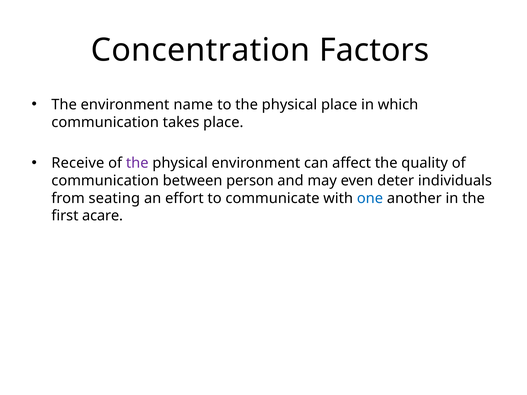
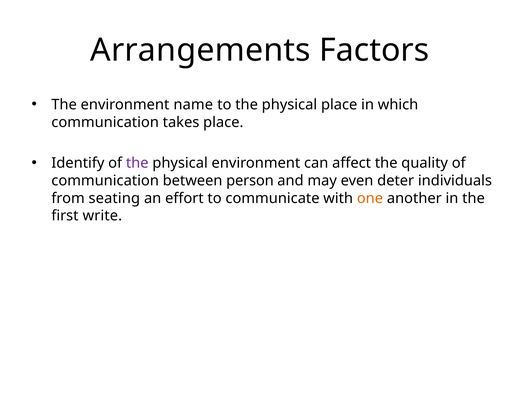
Concentration: Concentration -> Arrangements
Receive: Receive -> Identify
one colour: blue -> orange
acare: acare -> write
